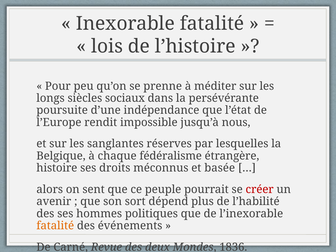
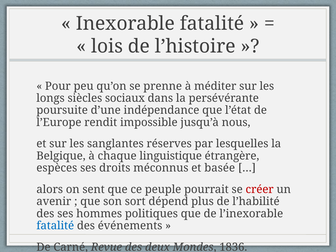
fédéralisme: fédéralisme -> linguistique
histoire: histoire -> espèces
fatalité at (55, 226) colour: orange -> blue
